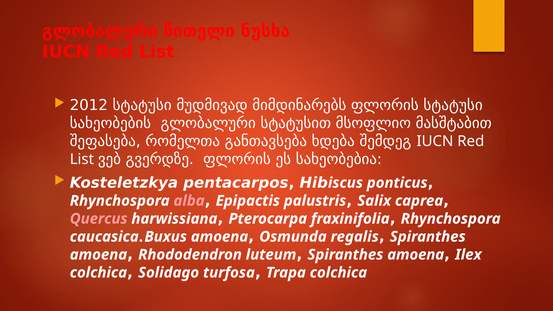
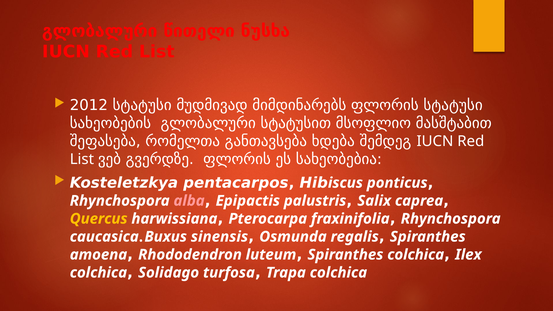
Quercus colour: pink -> yellow
caucasica.Buxus amoena: amoena -> sinensis
amoena at (416, 255): amoena -> colchica
